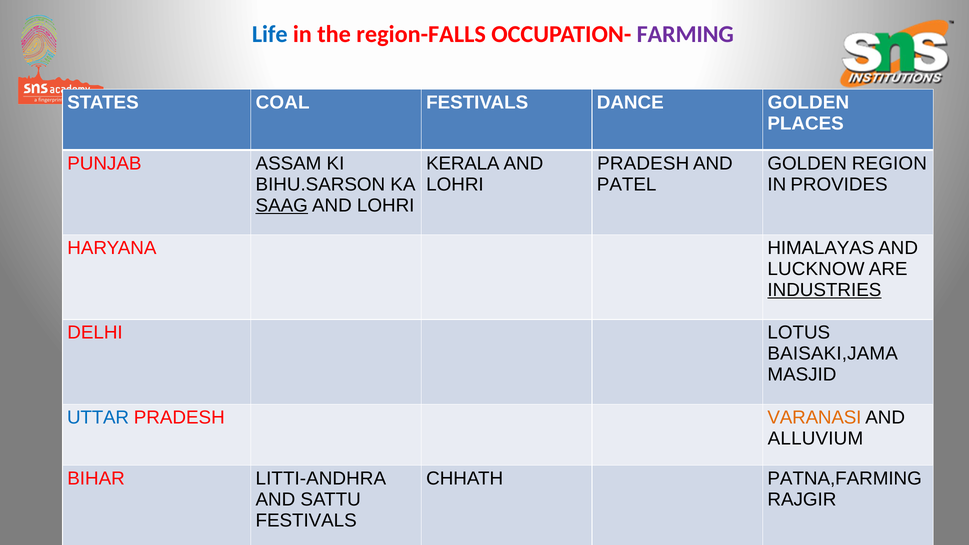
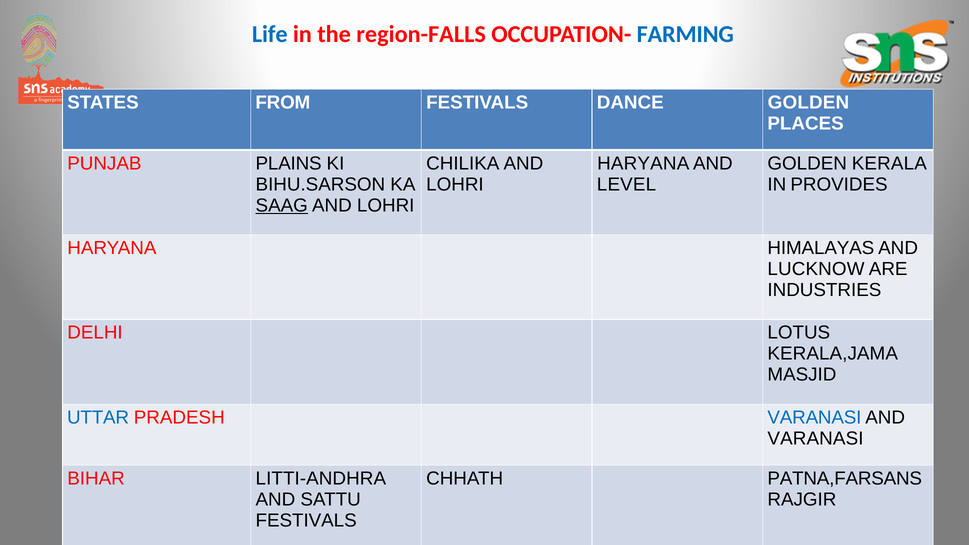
FARMING colour: purple -> blue
COAL: COAL -> FROM
PUNJAB ASSAM: ASSAM -> PLAINS
KERALA: KERALA -> CHILIKA
PRADESH at (643, 163): PRADESH -> HARYANA
REGION: REGION -> KERALA
PATEL: PATEL -> LEVEL
INDUSTRIES underline: present -> none
BAISAKI,JAMA: BAISAKI,JAMA -> KERALA,JAMA
VARANASI at (814, 418) colour: orange -> blue
ALLUVIUM at (815, 439): ALLUVIUM -> VARANASI
PATNA,FARMING: PATNA,FARMING -> PATNA,FARSANS
